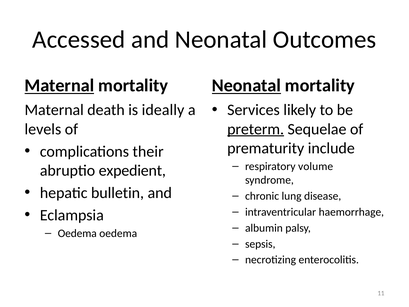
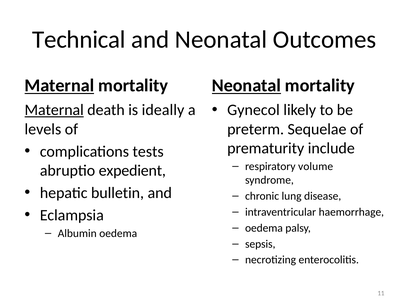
Accessed: Accessed -> Technical
Services: Services -> Gynecol
Maternal at (54, 110) underline: none -> present
preterm underline: present -> none
their: their -> tests
albumin at (264, 228): albumin -> oedema
Oedema at (77, 233): Oedema -> Albumin
